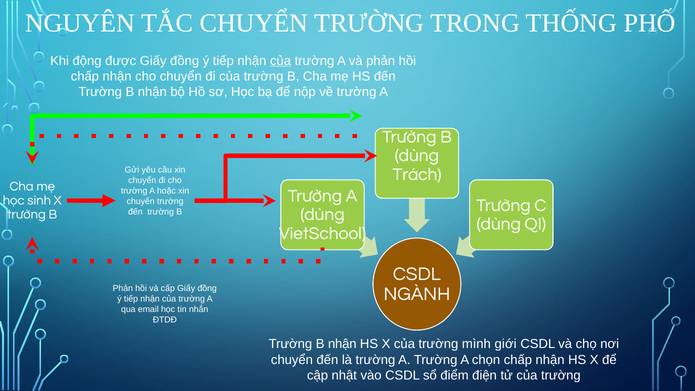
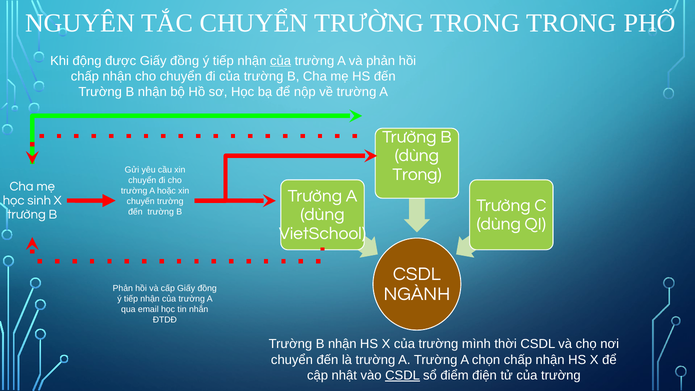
TRONG THỐNG: THỐNG -> TRONG
Trách at (417, 174): Trách -> Trong
giới: giới -> thời
CSDL at (403, 375) underline: none -> present
